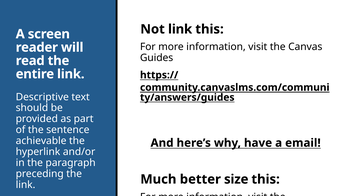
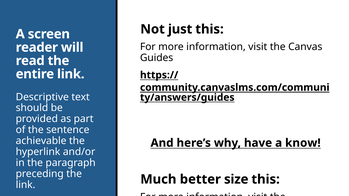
Not link: link -> just
email: email -> know
